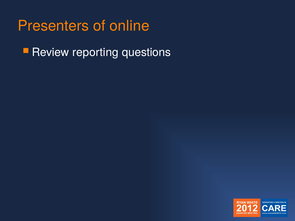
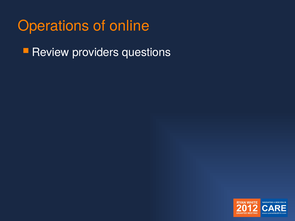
Presenters: Presenters -> Operations
reporting: reporting -> providers
